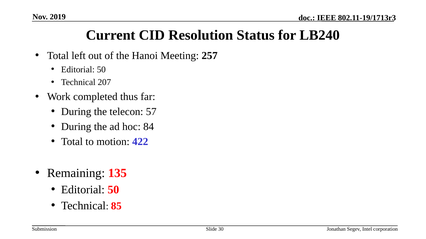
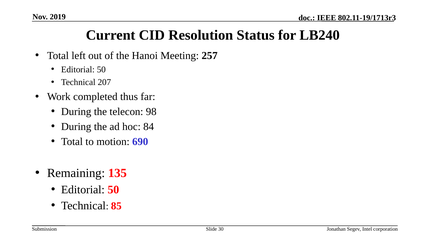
57: 57 -> 98
422: 422 -> 690
